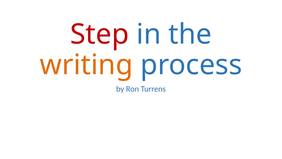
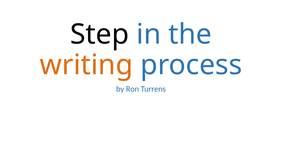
Step colour: red -> black
